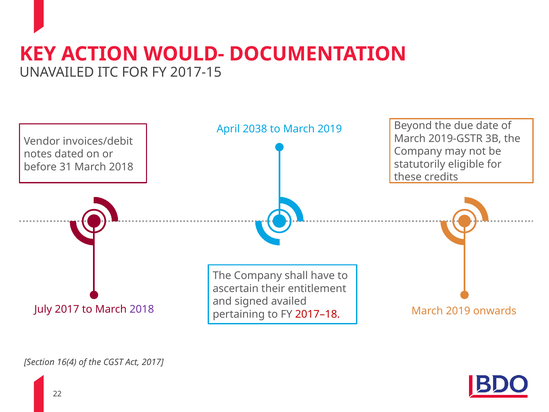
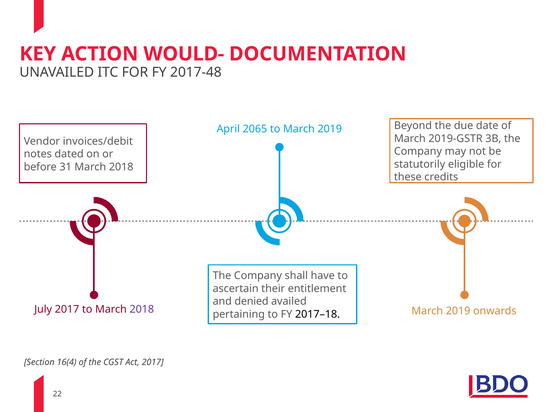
2017-15: 2017-15 -> 2017-48
2038: 2038 -> 2065
signed: signed -> denied
2017–18 colour: red -> black
